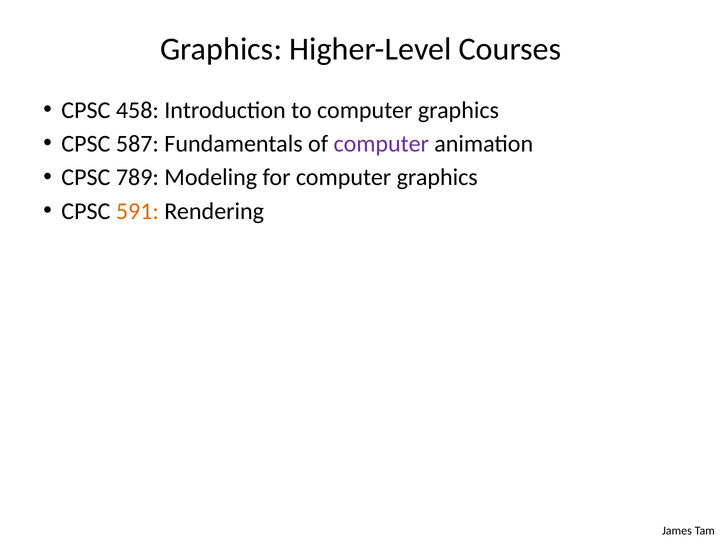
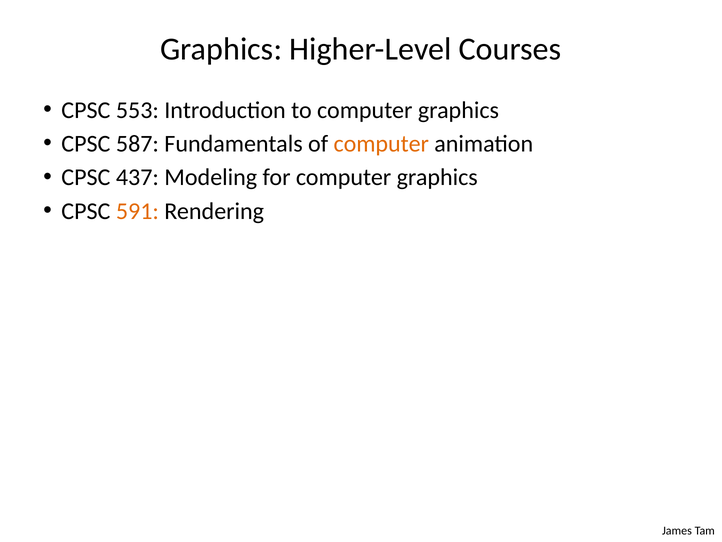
458: 458 -> 553
computer at (381, 144) colour: purple -> orange
789: 789 -> 437
